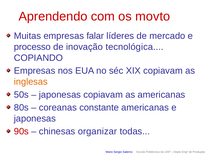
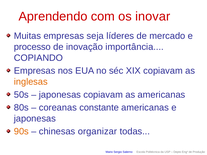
movto: movto -> inovar
falar: falar -> seja
tecnológica: tecnológica -> importância
90s colour: red -> orange
